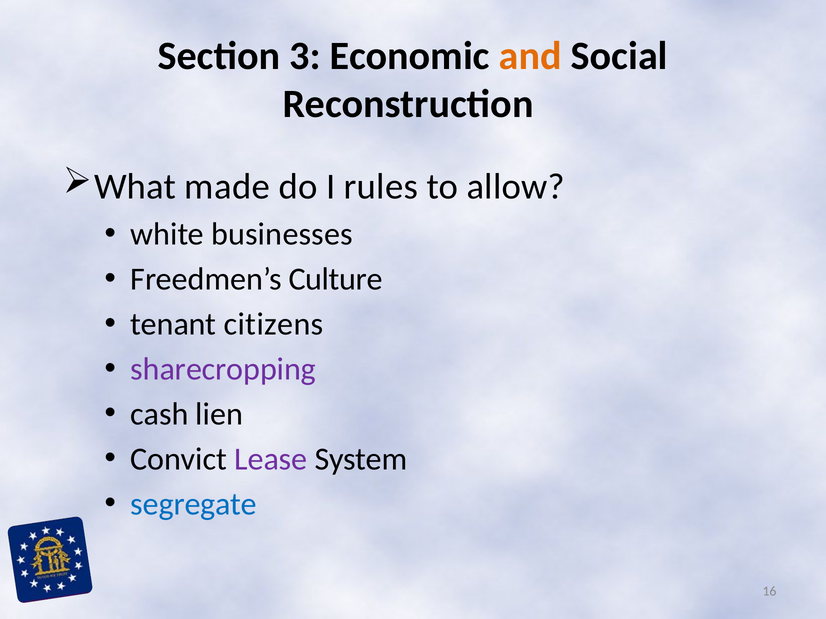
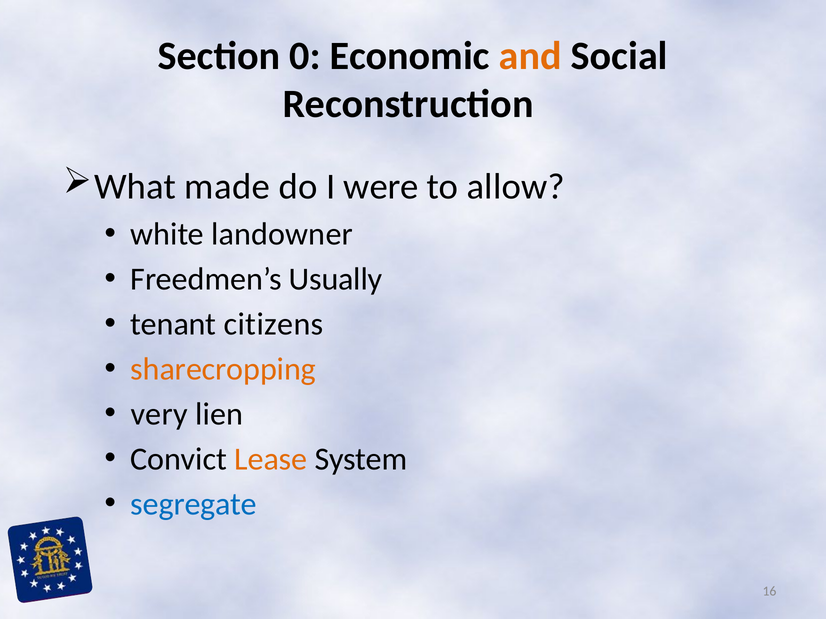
3: 3 -> 0
rules: rules -> were
businesses: businesses -> landowner
Culture: Culture -> Usually
sharecropping colour: purple -> orange
cash: cash -> very
Lease colour: purple -> orange
